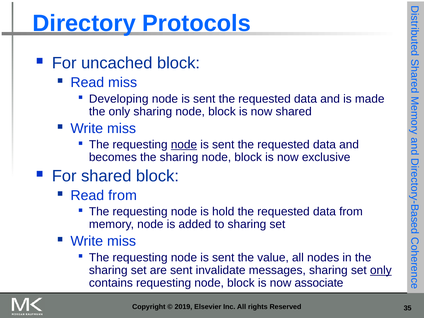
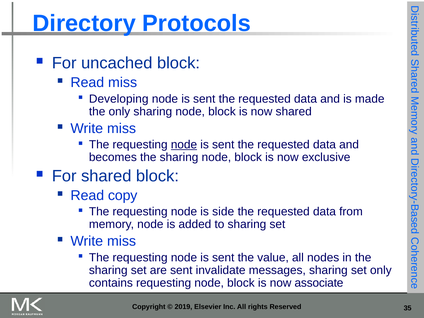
Read from: from -> copy
hold: hold -> side
only at (381, 270) underline: present -> none
